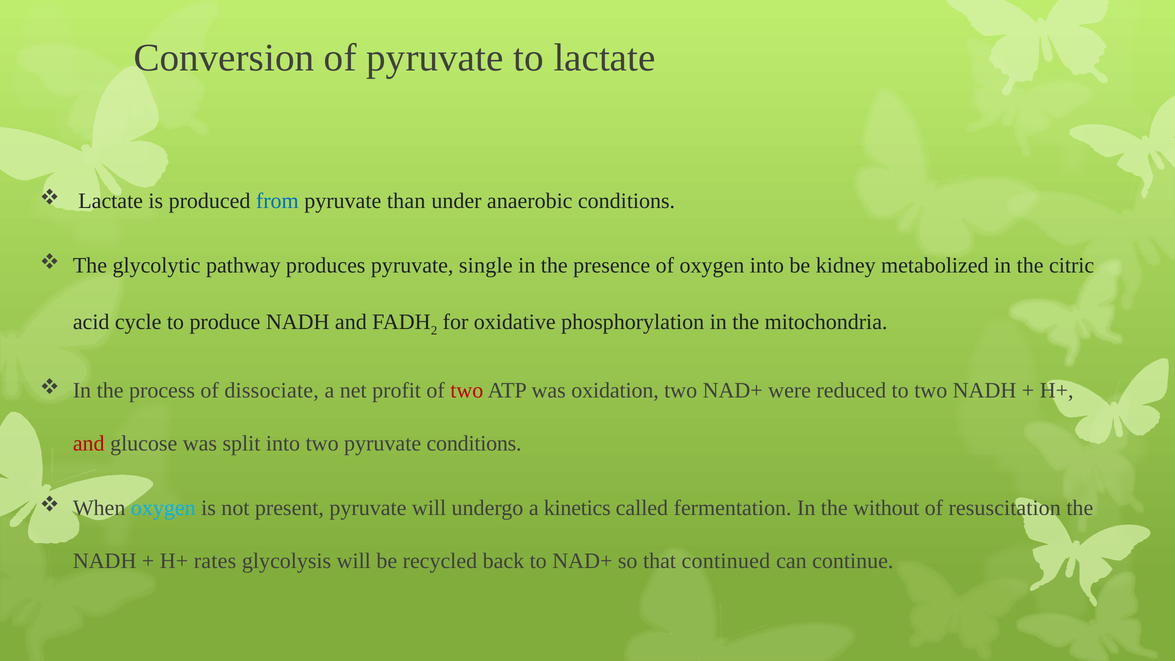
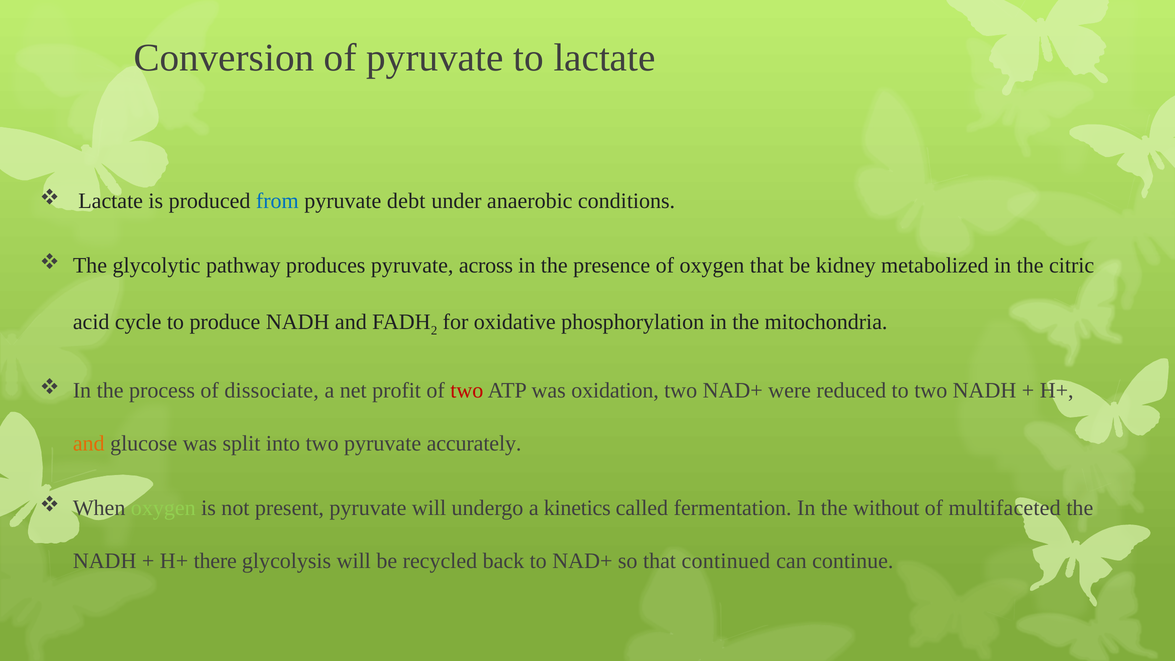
than: than -> debt
single: single -> across
oxygen into: into -> that
and at (89, 443) colour: red -> orange
pyruvate conditions: conditions -> accurately
oxygen at (163, 508) colour: light blue -> light green
resuscitation: resuscitation -> multifaceted
rates: rates -> there
